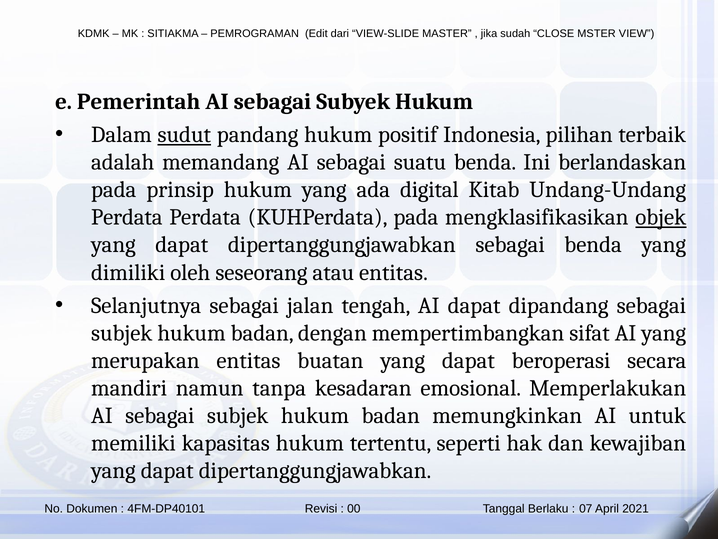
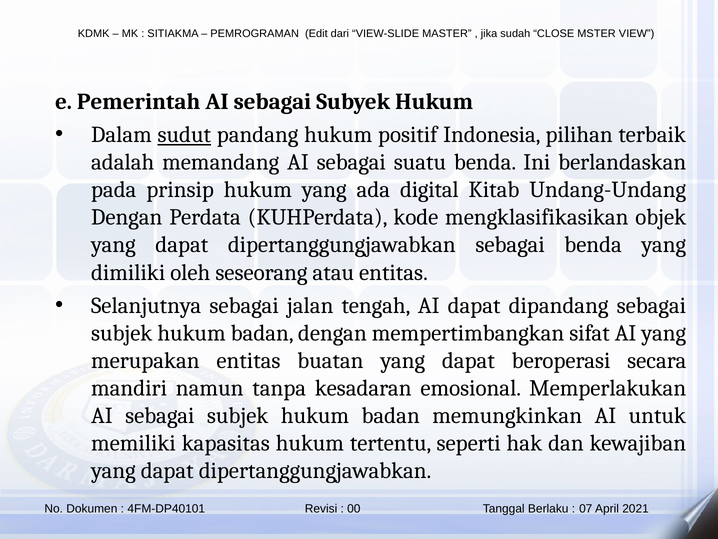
Perdata at (127, 217): Perdata -> Dengan
KUHPerdata pada: pada -> kode
objek underline: present -> none
